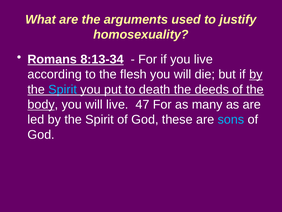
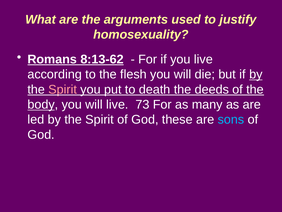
8:13-34: 8:13-34 -> 8:13-62
Spirit at (63, 89) colour: light blue -> pink
47: 47 -> 73
